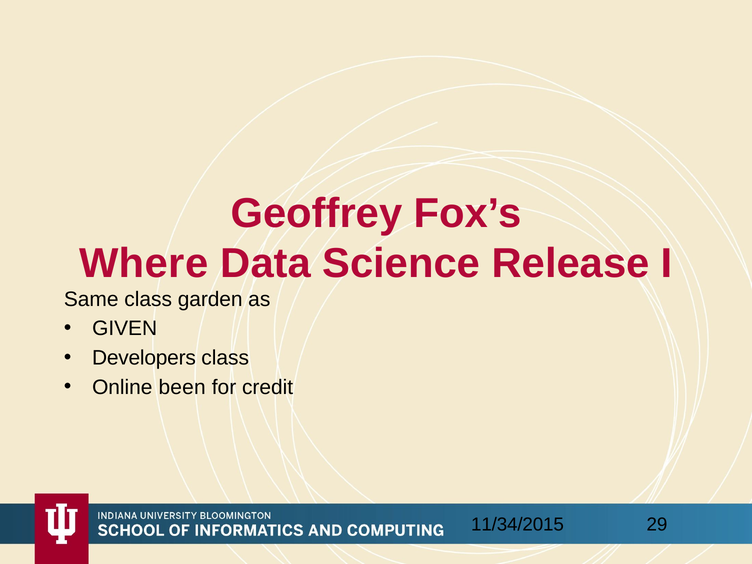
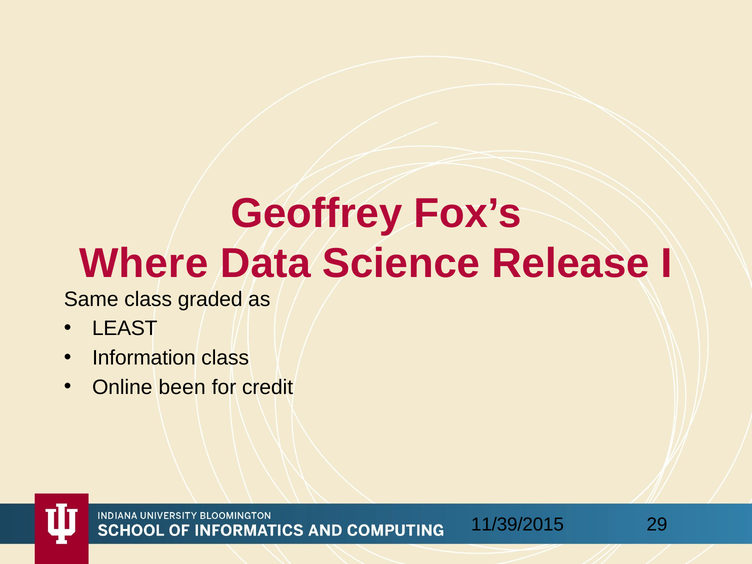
garden: garden -> graded
GIVEN: GIVEN -> LEAST
Developers: Developers -> Information
11/34/2015: 11/34/2015 -> 11/39/2015
